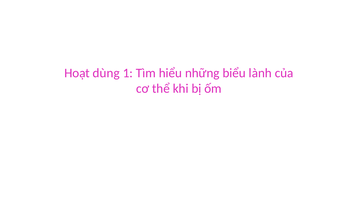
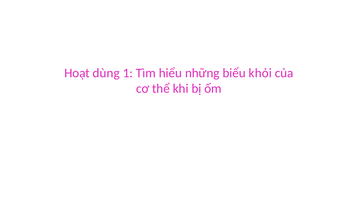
lành: lành -> khỏi
